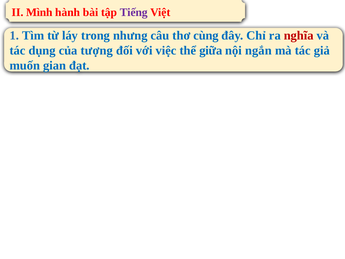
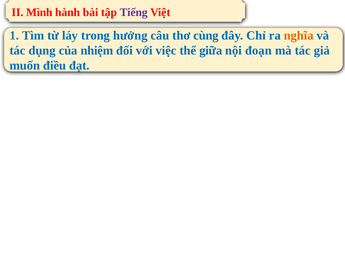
nhưng: nhưng -> hưởng
nghĩa colour: red -> orange
tượng: tượng -> nhiệm
ngắn: ngắn -> đoạn
gian: gian -> điều
